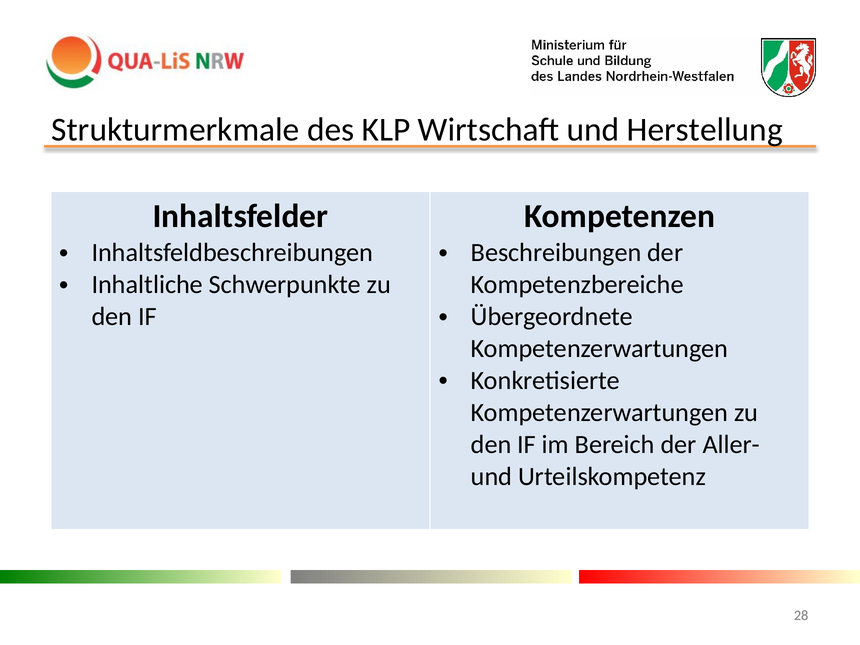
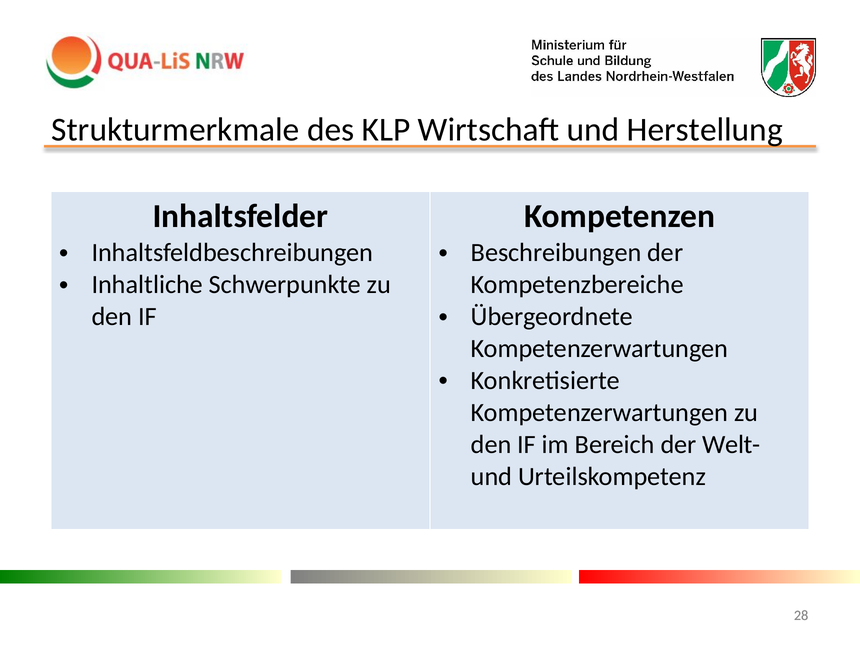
Aller-: Aller- -> Welt-
